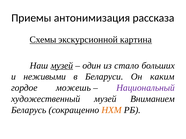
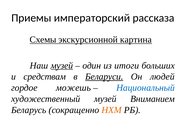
антонимизация: антонимизация -> императорский
стало: стало -> итоги
неживыми: неживыми -> средствам
Беларуси underline: none -> present
каким: каким -> людей
Национальный colour: purple -> blue
